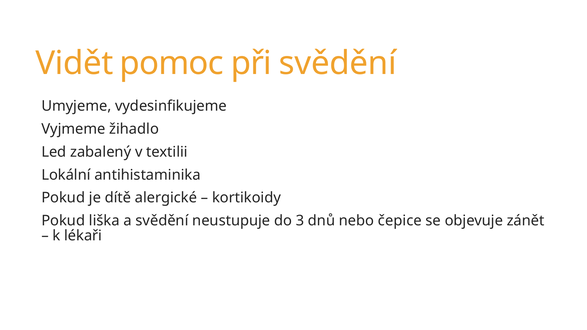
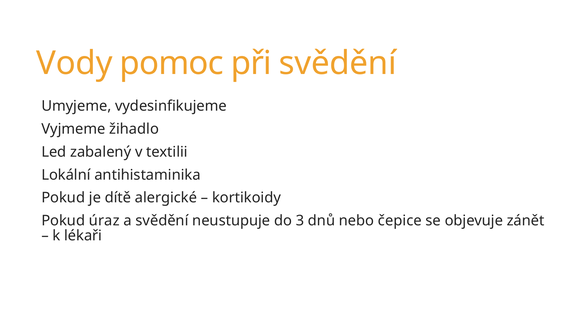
Vidět: Vidět -> Vody
liška: liška -> úraz
